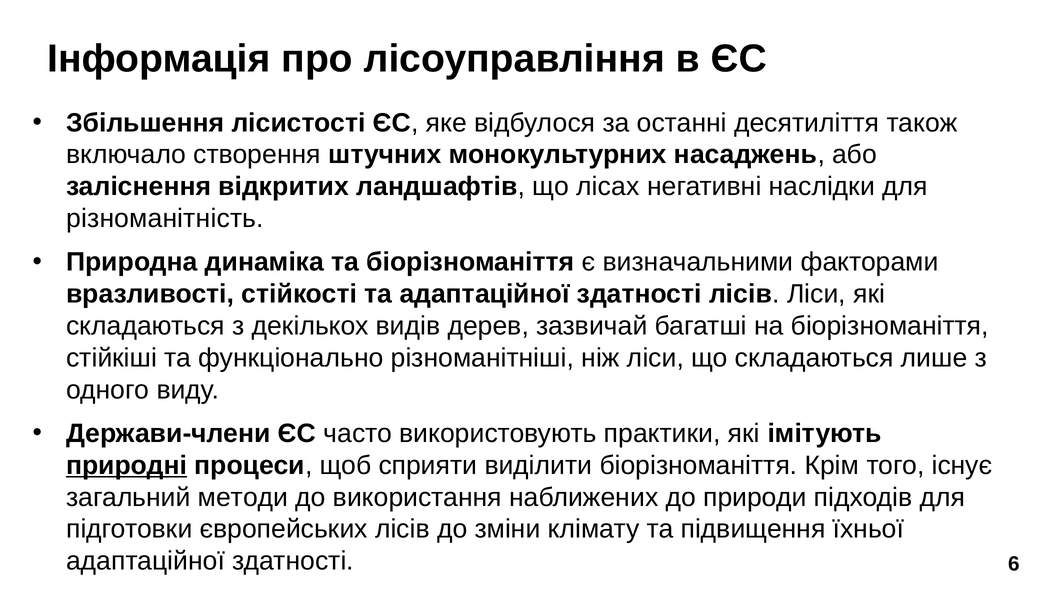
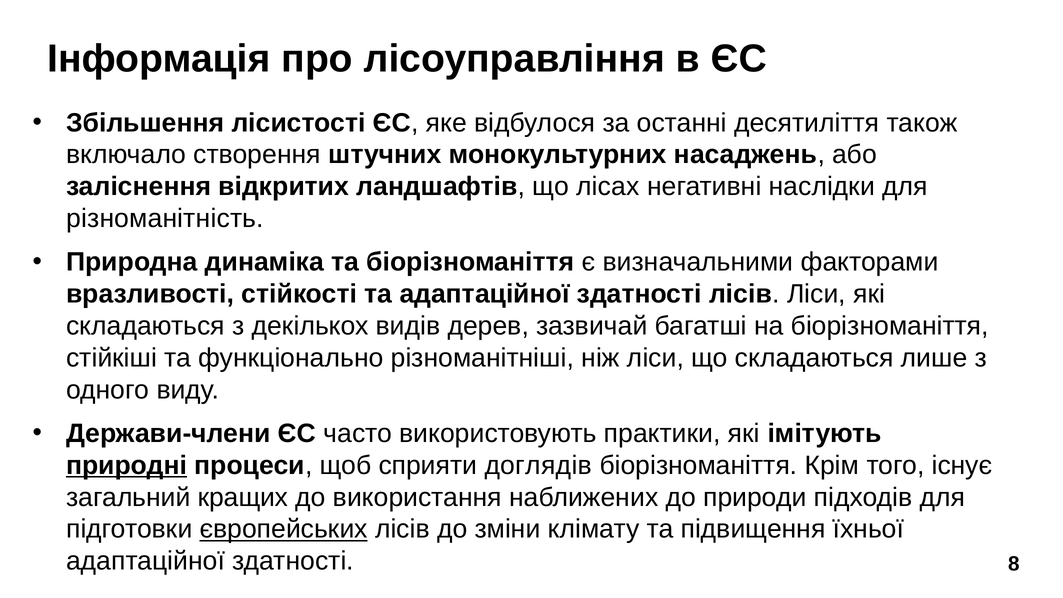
виділити: виділити -> доглядів
методи: методи -> кращих
європейських underline: none -> present
6: 6 -> 8
